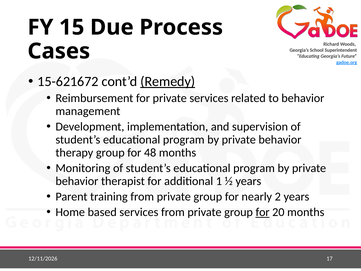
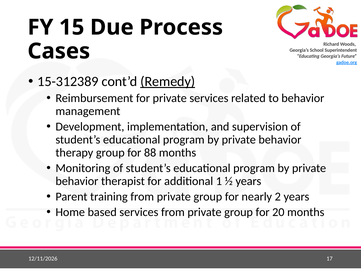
15-621672: 15-621672 -> 15-312389
48: 48 -> 88
for at (263, 212) underline: present -> none
